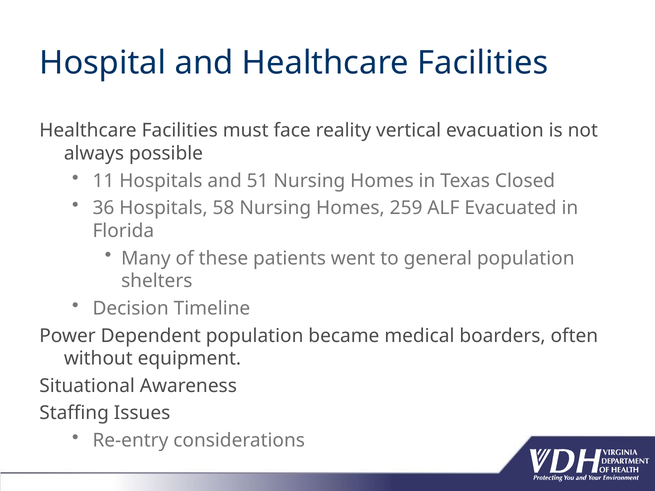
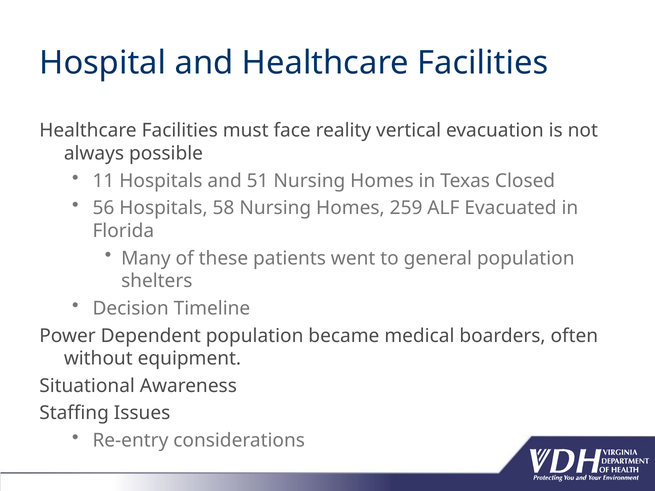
36: 36 -> 56
